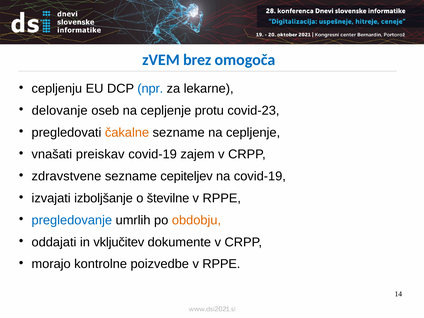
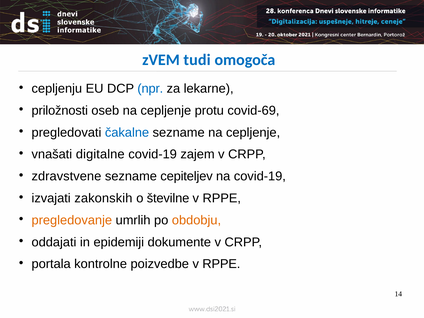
brez: brez -> tudi
delovanje: delovanje -> priložnosti
covid-23: covid-23 -> covid-69
čakalne colour: orange -> blue
preiskav: preiskav -> digitalne
izboljšanje: izboljšanje -> zakonskih
pregledovanje colour: blue -> orange
vključitev: vključitev -> epidemiji
morajo: morajo -> portala
